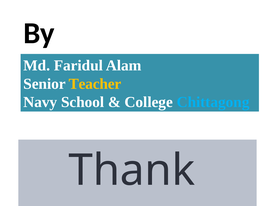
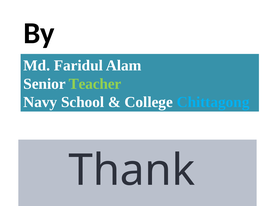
Teacher colour: yellow -> light green
